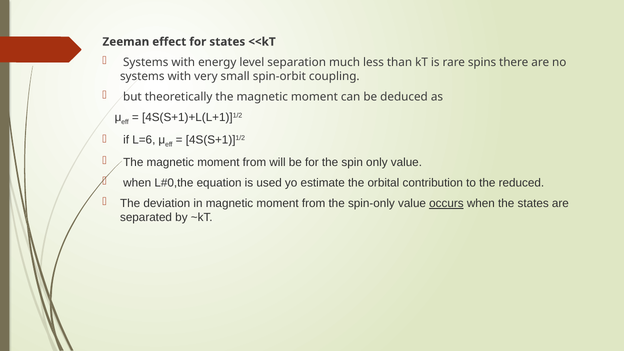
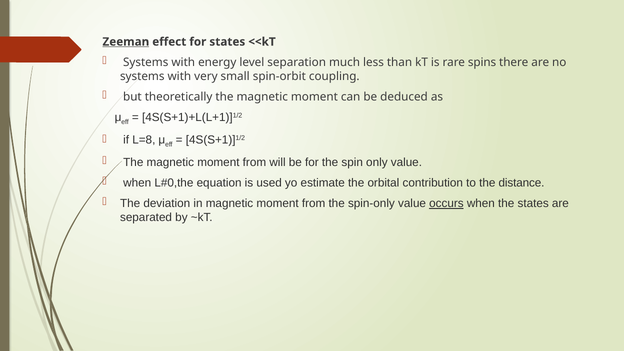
Zeeman underline: none -> present
L=6: L=6 -> L=8
reduced: reduced -> distance
